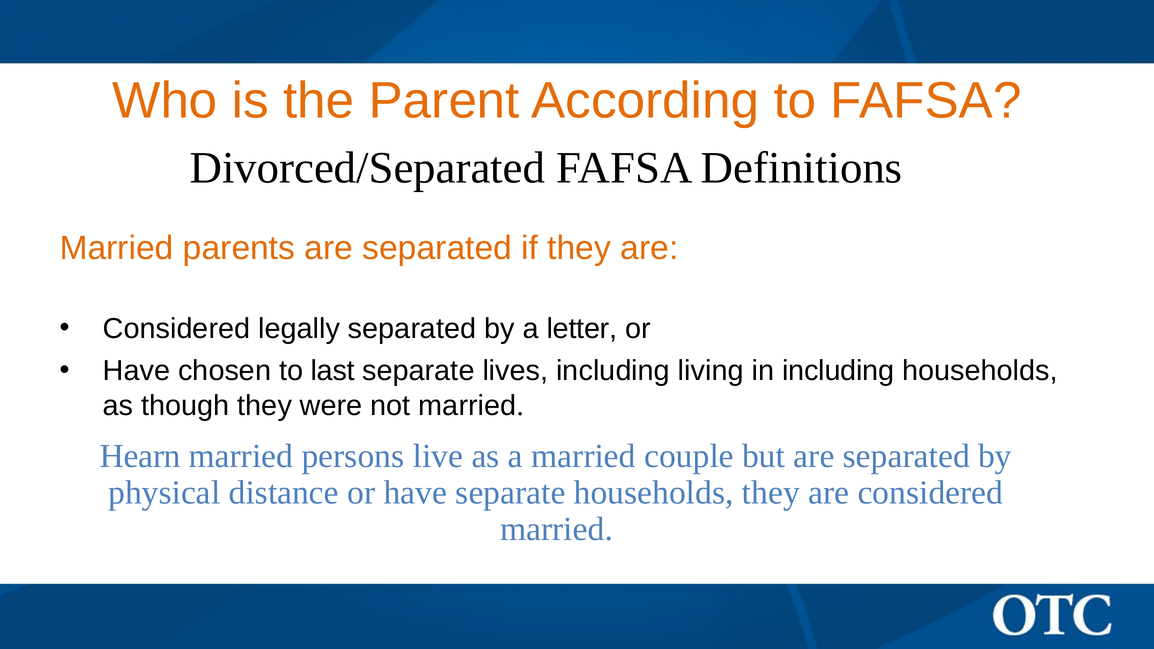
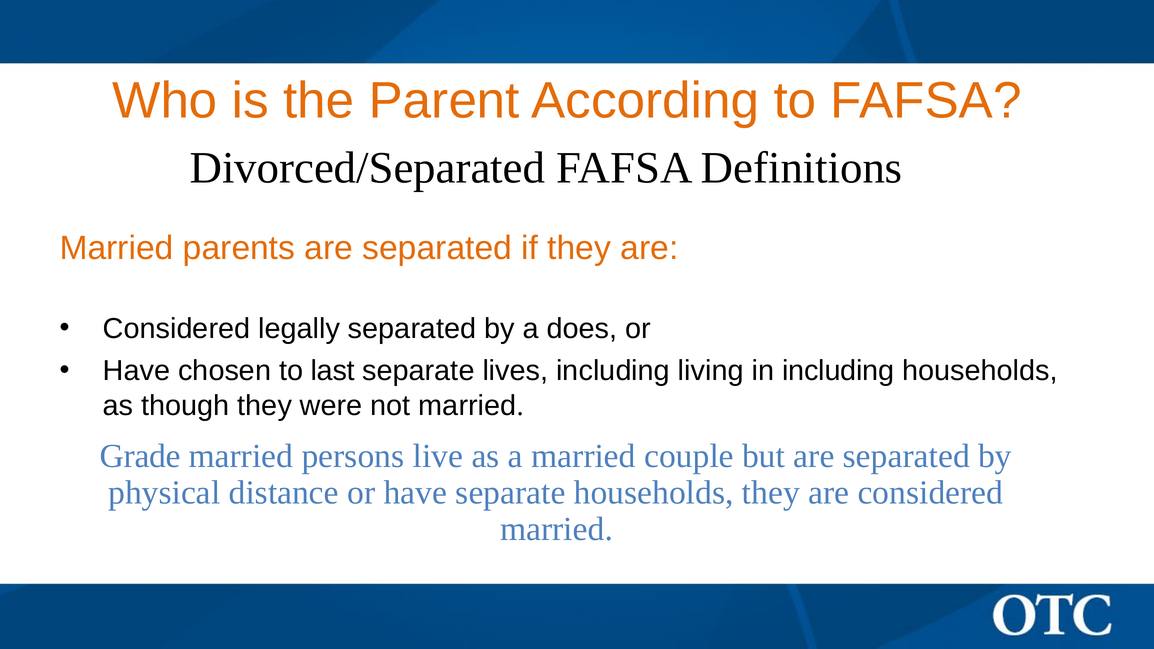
letter: letter -> does
Hearn: Hearn -> Grade
